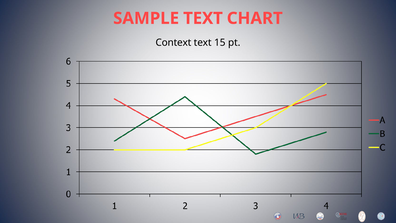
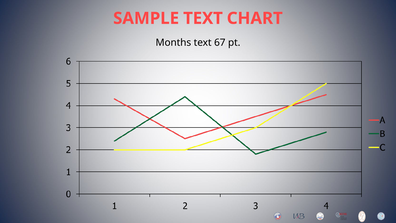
Context: Context -> Months
15: 15 -> 67
